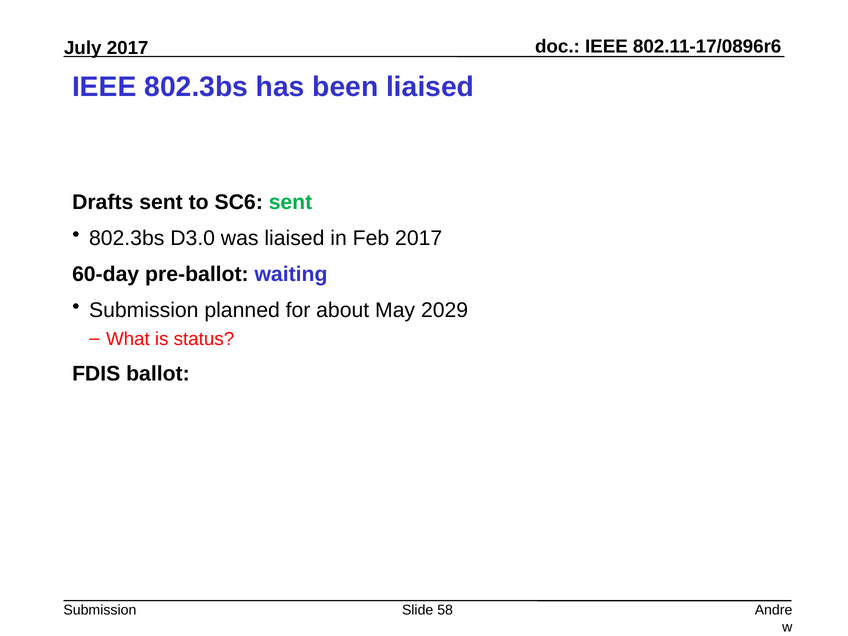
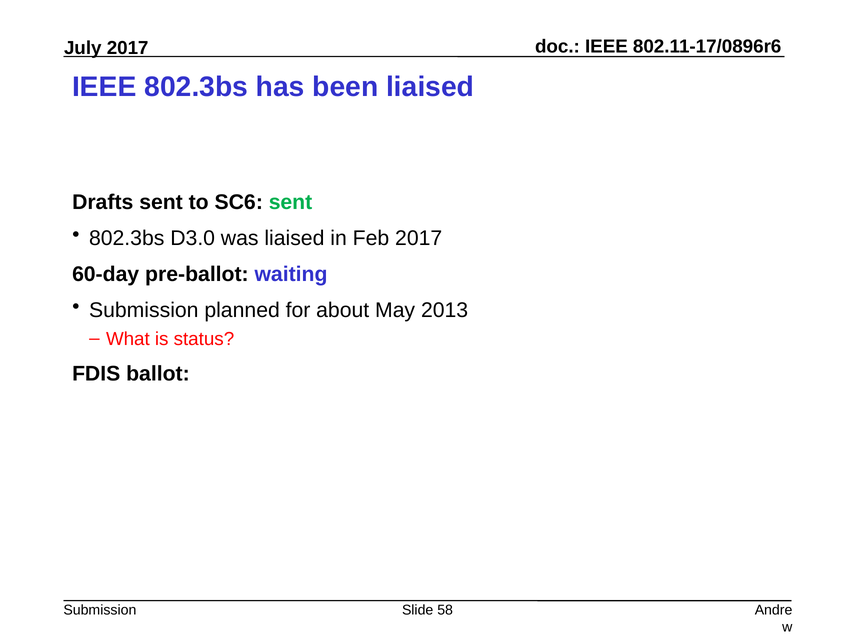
2029: 2029 -> 2013
